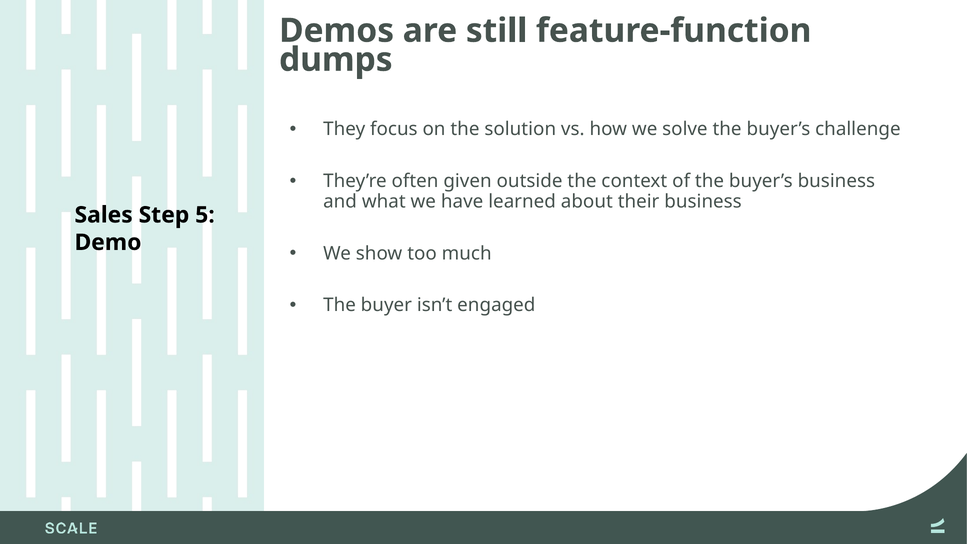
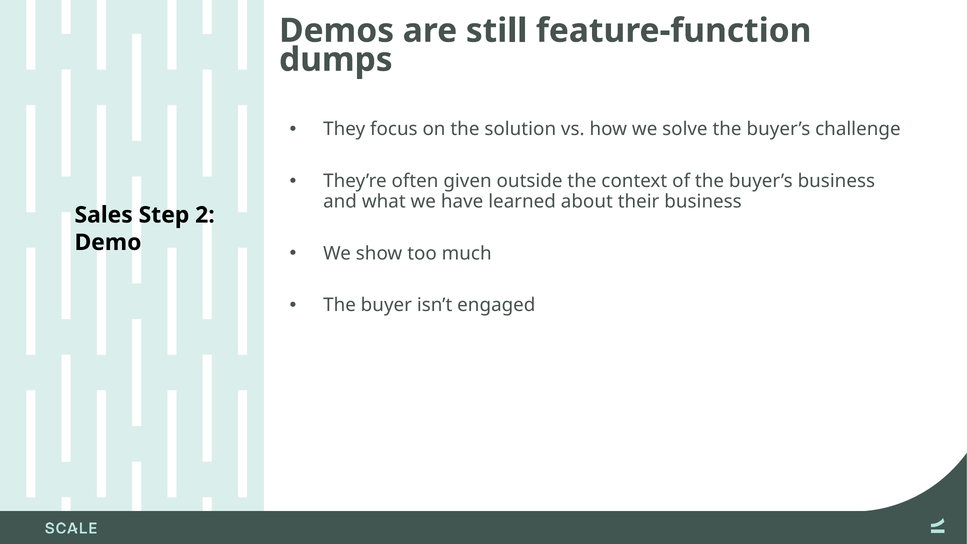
5: 5 -> 2
